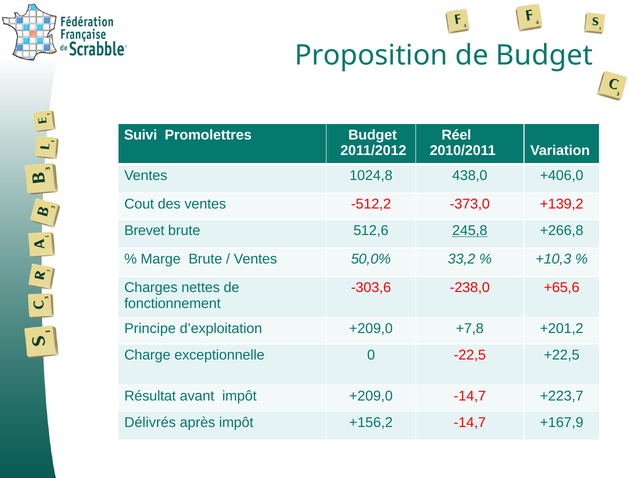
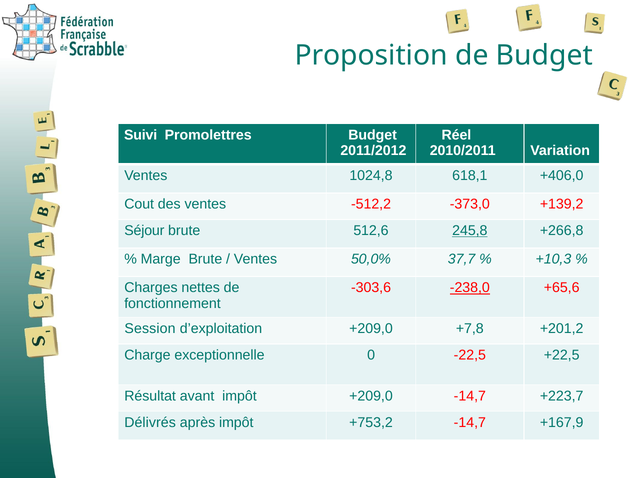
438,0: 438,0 -> 618,1
Brevet: Brevet -> Séjour
33,2: 33,2 -> 37,7
-238,0 underline: none -> present
Principe: Principe -> Session
+156,2: +156,2 -> +753,2
